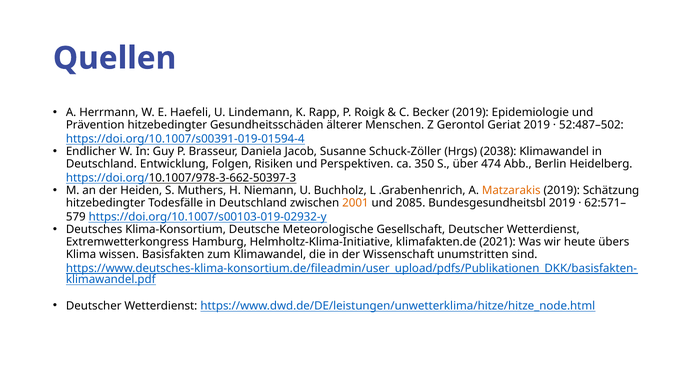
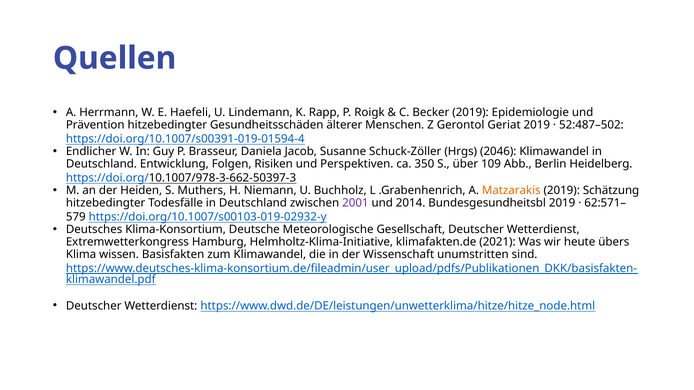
2038: 2038 -> 2046
474: 474 -> 109
2001 colour: orange -> purple
2085: 2085 -> 2014
